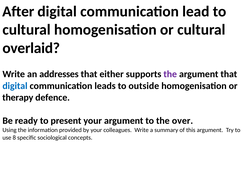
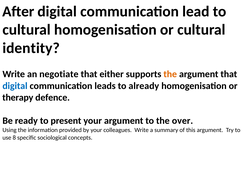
overlaid: overlaid -> identity
addresses: addresses -> negotiate
the at (170, 74) colour: purple -> orange
outside: outside -> already
